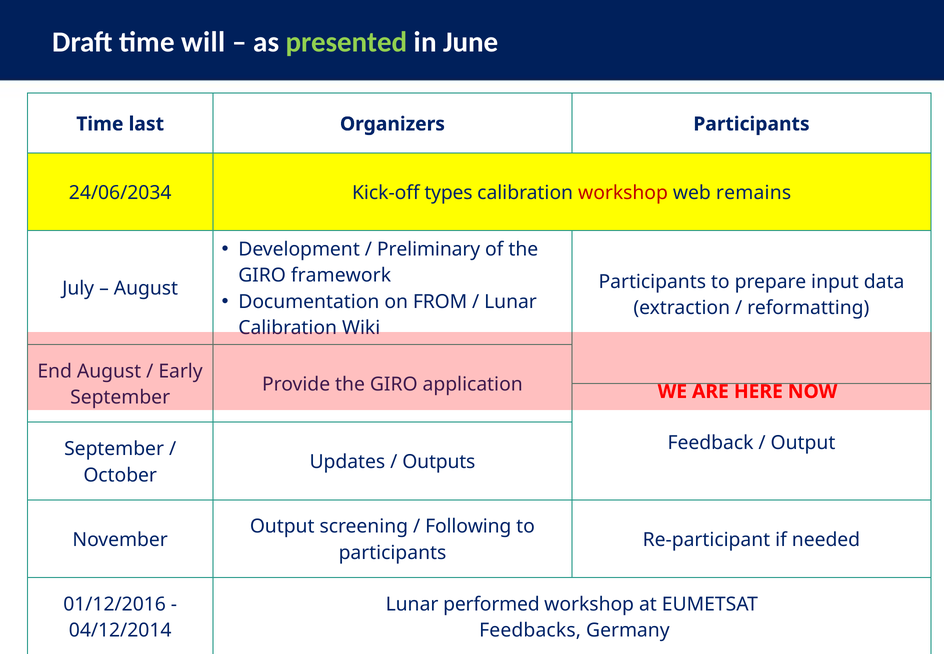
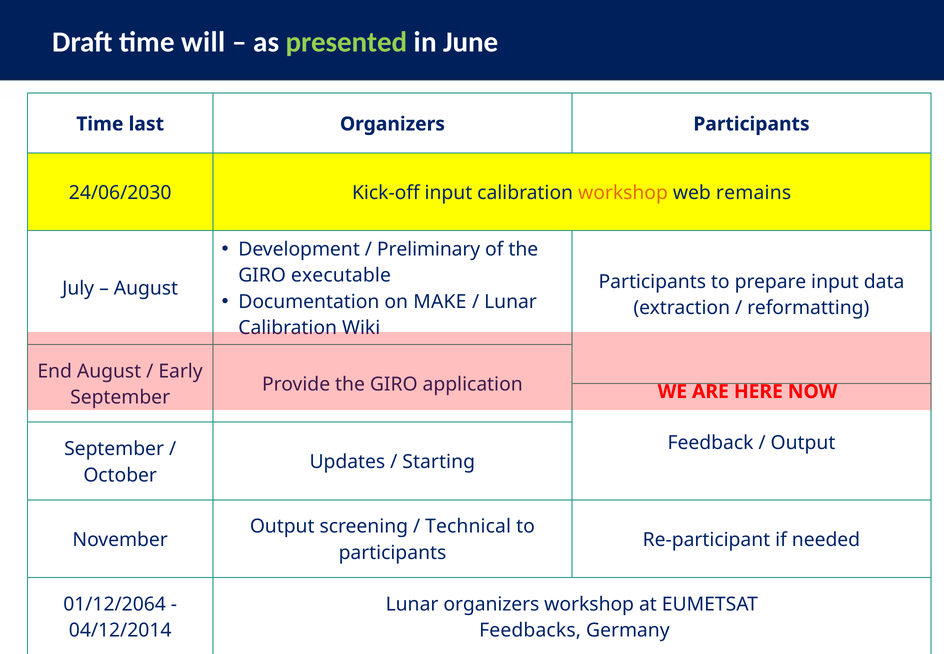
24/06/2034: 24/06/2034 -> 24/06/2030
Kick-off types: types -> input
workshop at (623, 193) colour: red -> orange
framework: framework -> executable
FROM: FROM -> MAKE
Outputs: Outputs -> Starting
Following: Following -> Technical
01/12/2016: 01/12/2016 -> 01/12/2064
Lunar performed: performed -> organizers
